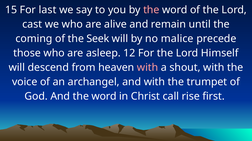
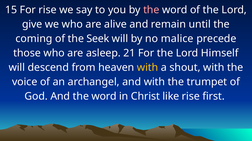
For last: last -> rise
cast: cast -> give
12: 12 -> 21
with at (148, 68) colour: pink -> yellow
call: call -> like
